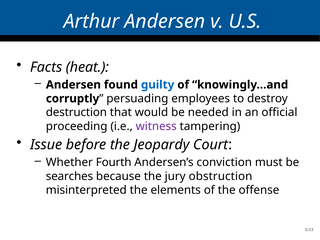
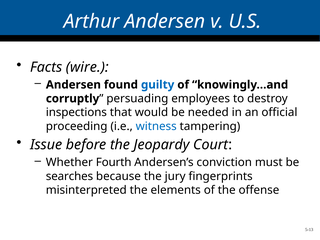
heat: heat -> wire
destruction: destruction -> inspections
witness colour: purple -> blue
obstruction: obstruction -> fingerprints
